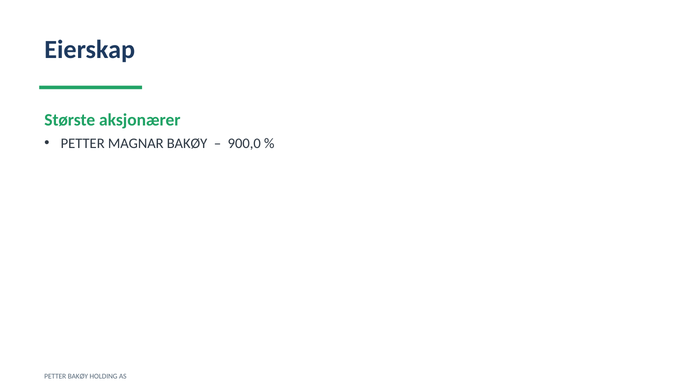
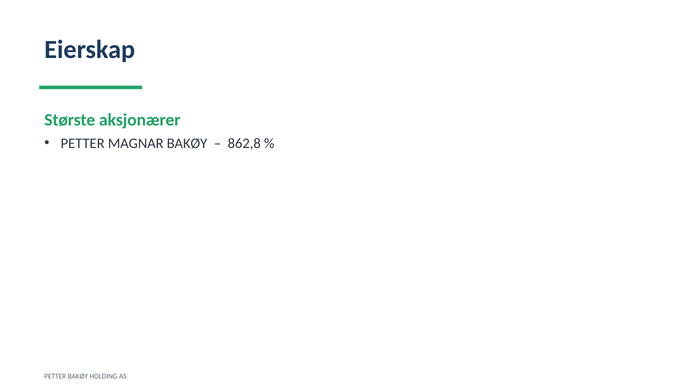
900,0: 900,0 -> 862,8
